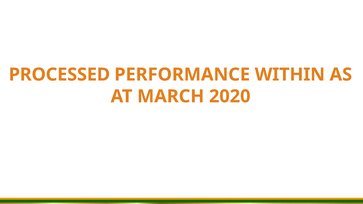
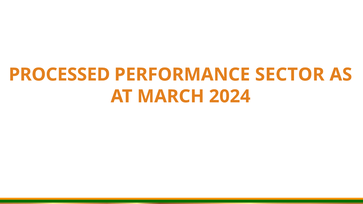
WITHIN: WITHIN -> SECTOR
2020: 2020 -> 2024
